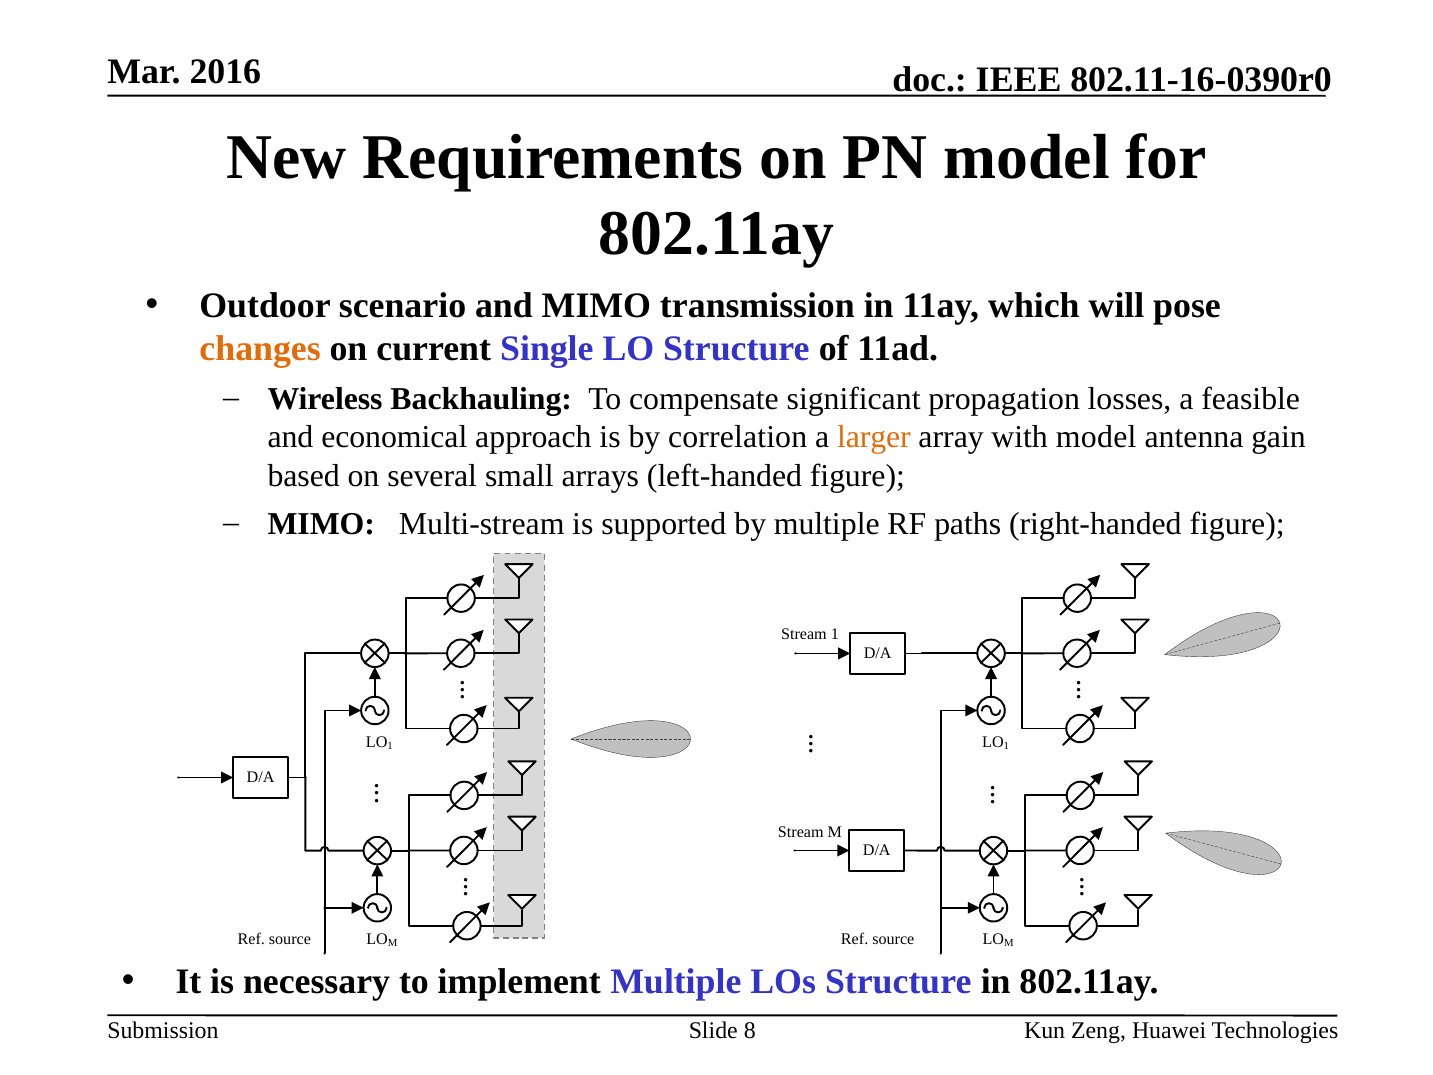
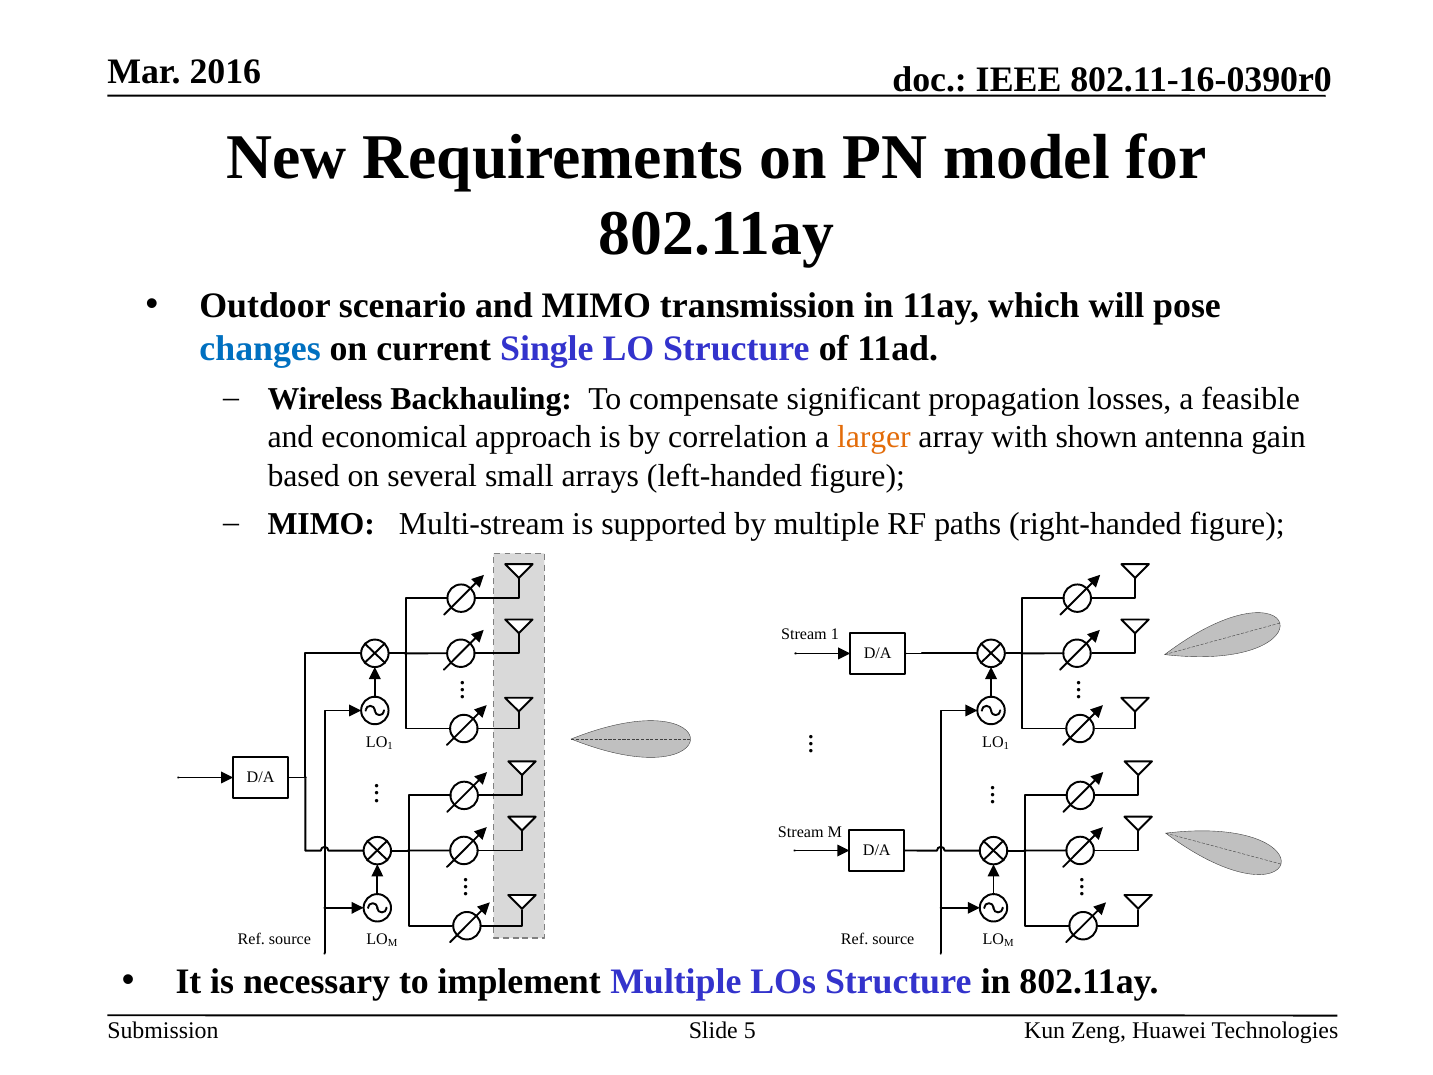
changes colour: orange -> blue
with model: model -> shown
8: 8 -> 5
